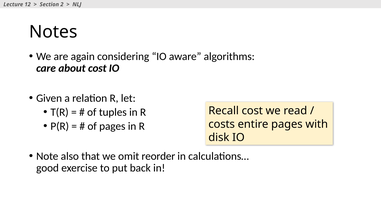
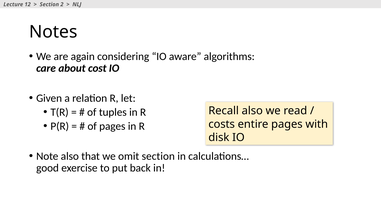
Recall cost: cost -> also
omit reorder: reorder -> section
